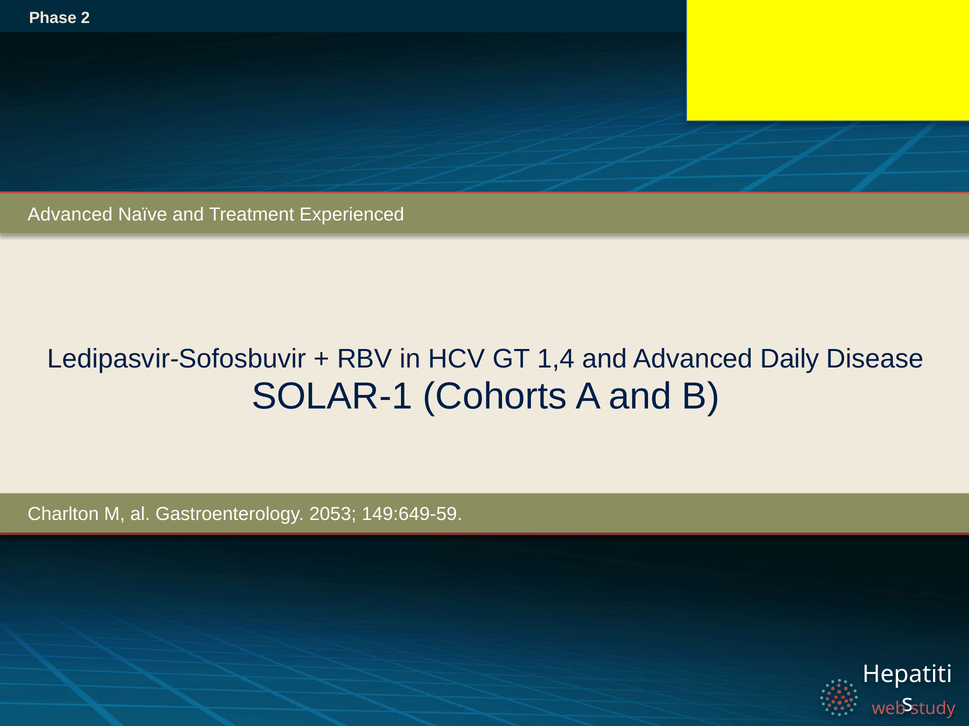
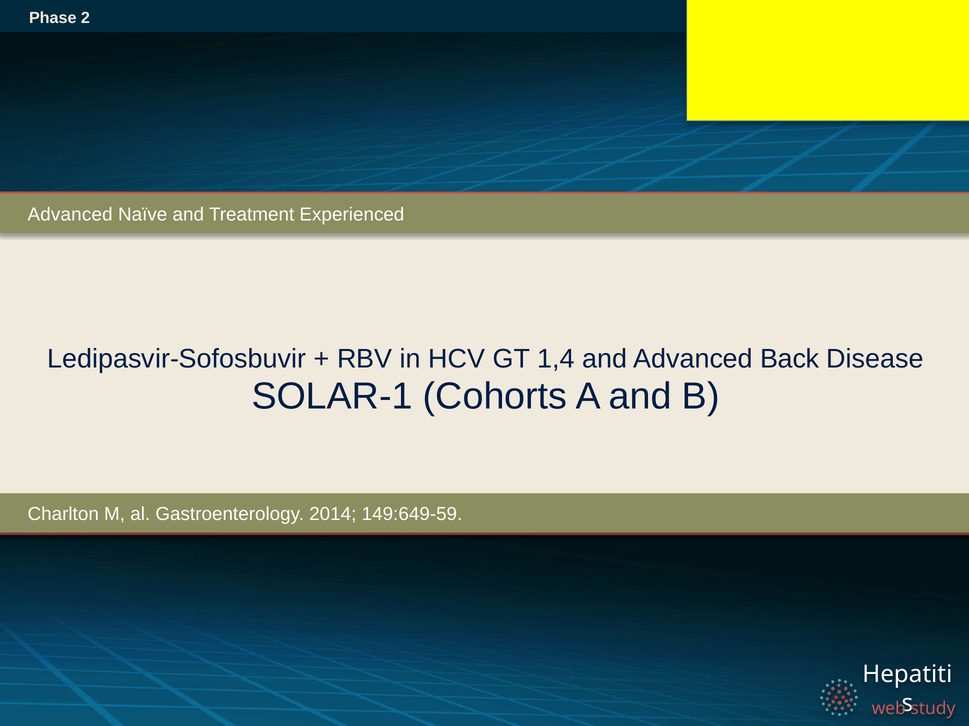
Daily: Daily -> Back
2053: 2053 -> 2014
